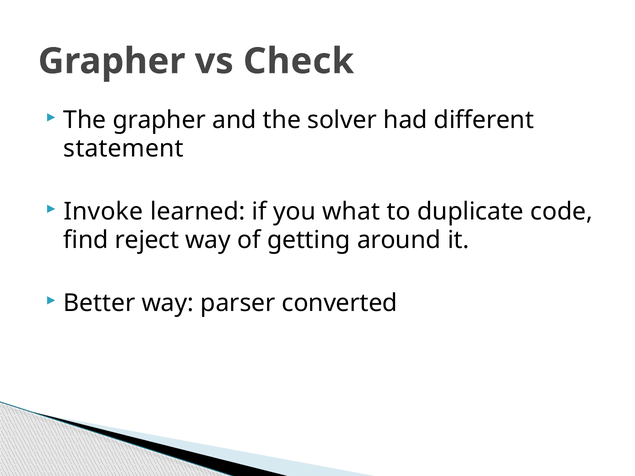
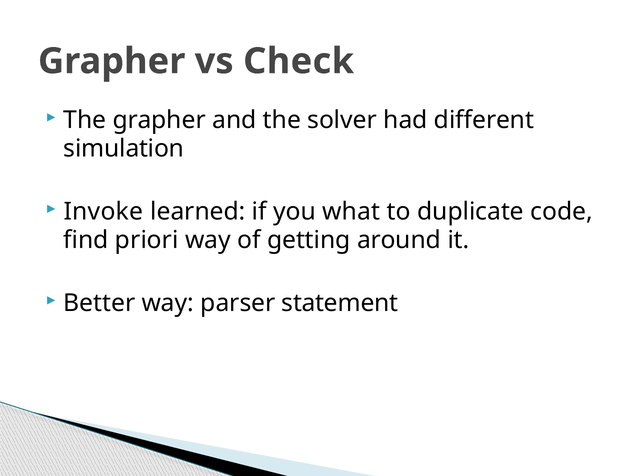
statement: statement -> simulation
reject: reject -> priori
converted: converted -> statement
